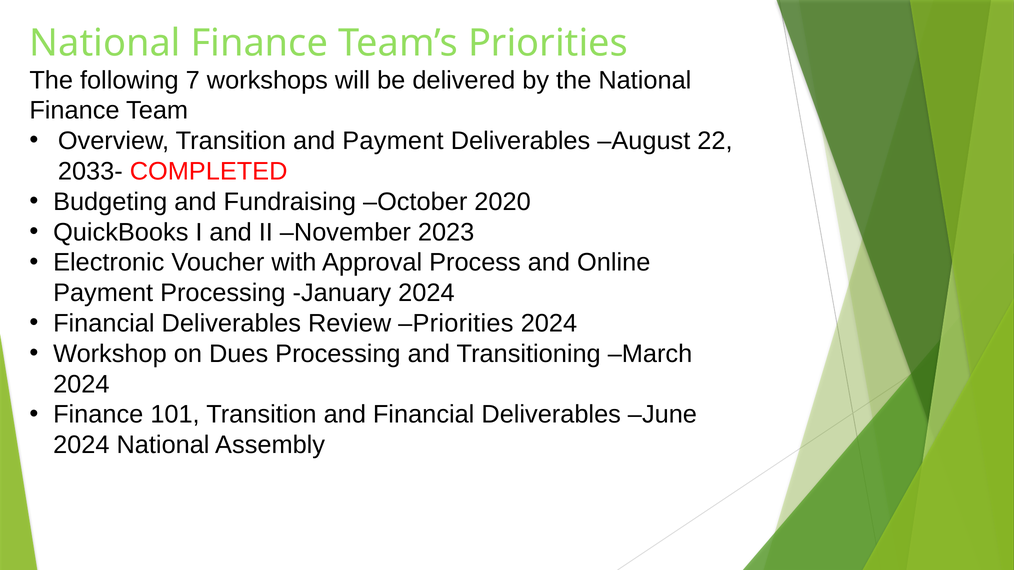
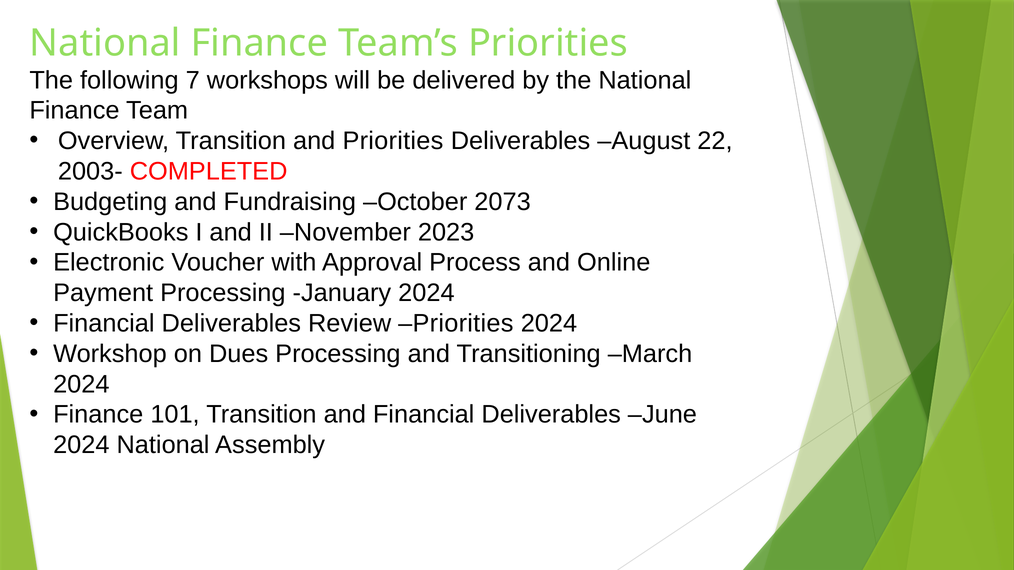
and Payment: Payment -> Priorities
2033-: 2033- -> 2003-
2020: 2020 -> 2073
